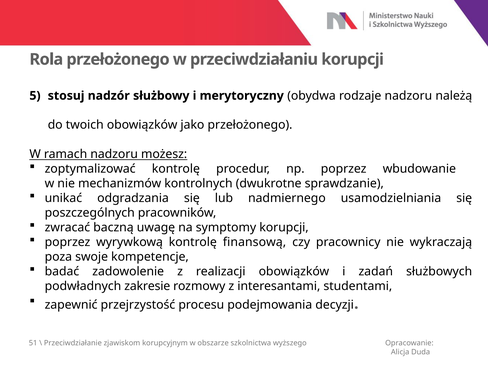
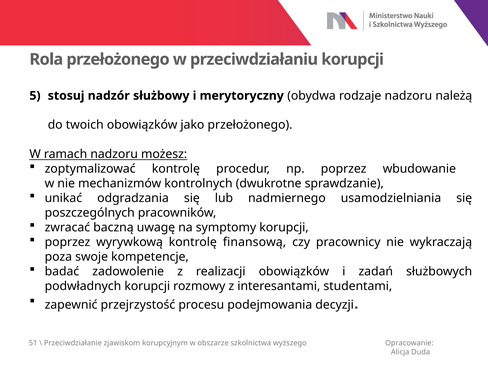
podwładnych zakresie: zakresie -> korupcji
